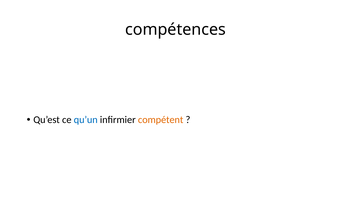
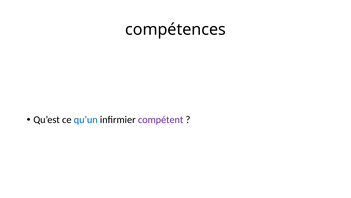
compétent colour: orange -> purple
